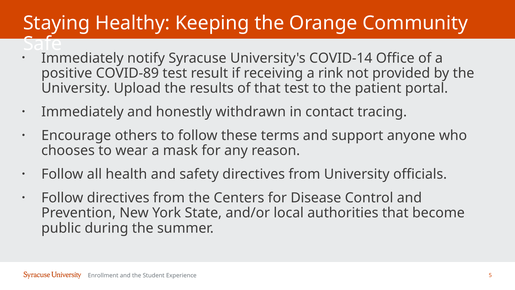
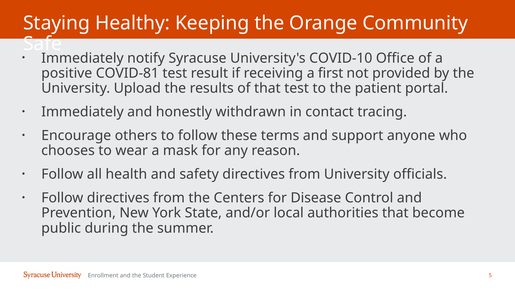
COVID-14: COVID-14 -> COVID-10
COVID-89: COVID-89 -> COVID-81
rink: rink -> first
